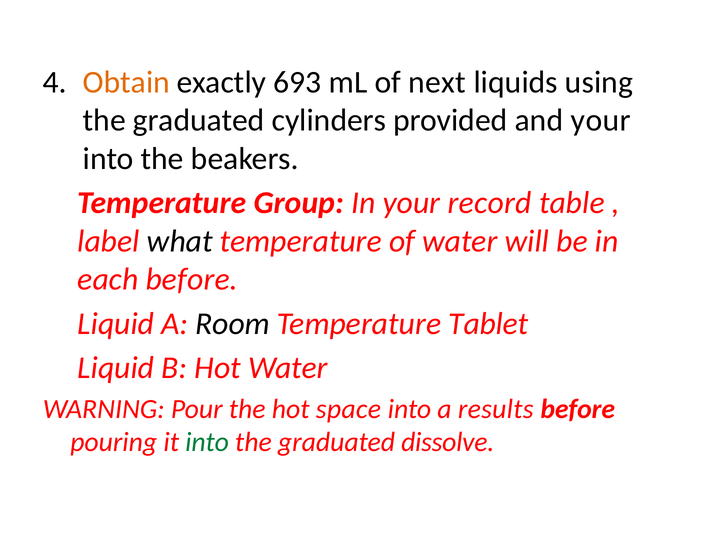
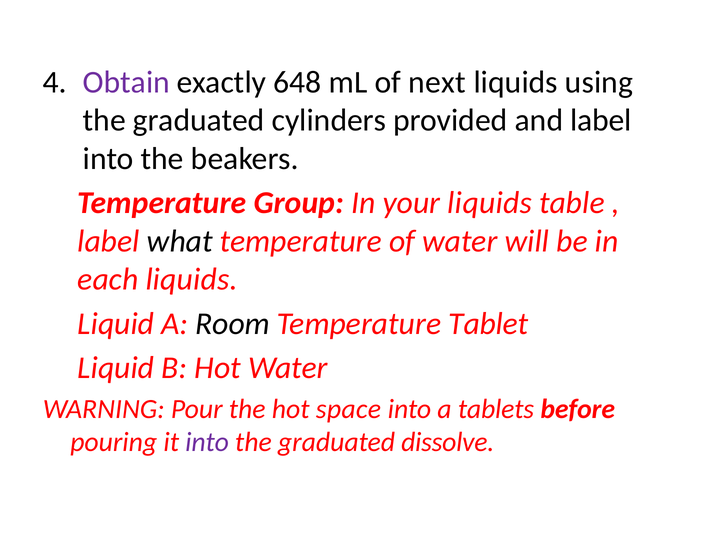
Obtain colour: orange -> purple
693: 693 -> 648
and your: your -> label
your record: record -> liquids
each before: before -> liquids
results: results -> tablets
into at (207, 442) colour: green -> purple
